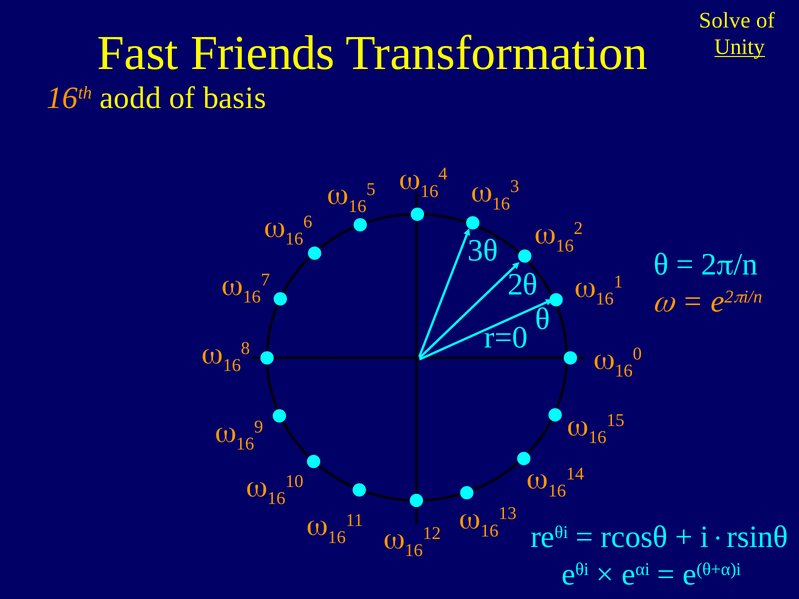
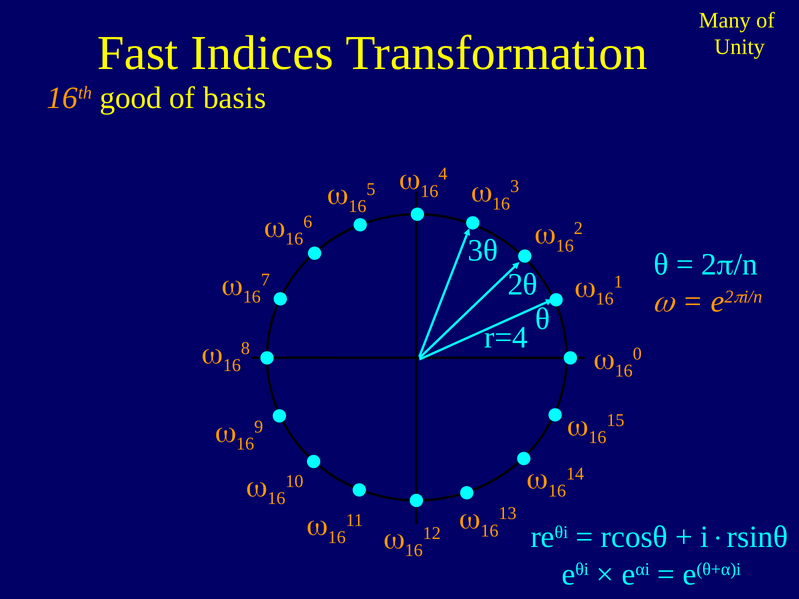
Solve: Solve -> Many
Friends: Friends -> Indices
Unity underline: present -> none
aodd: aodd -> good
r=0: r=0 -> r=4
